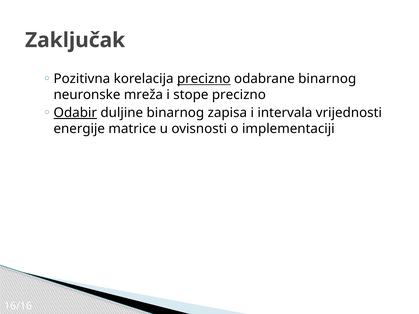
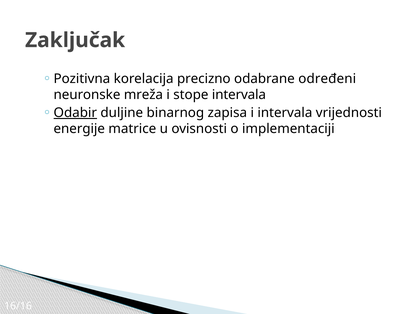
precizno at (204, 79) underline: present -> none
odabrane binarnog: binarnog -> određeni
stope precizno: precizno -> intervala
